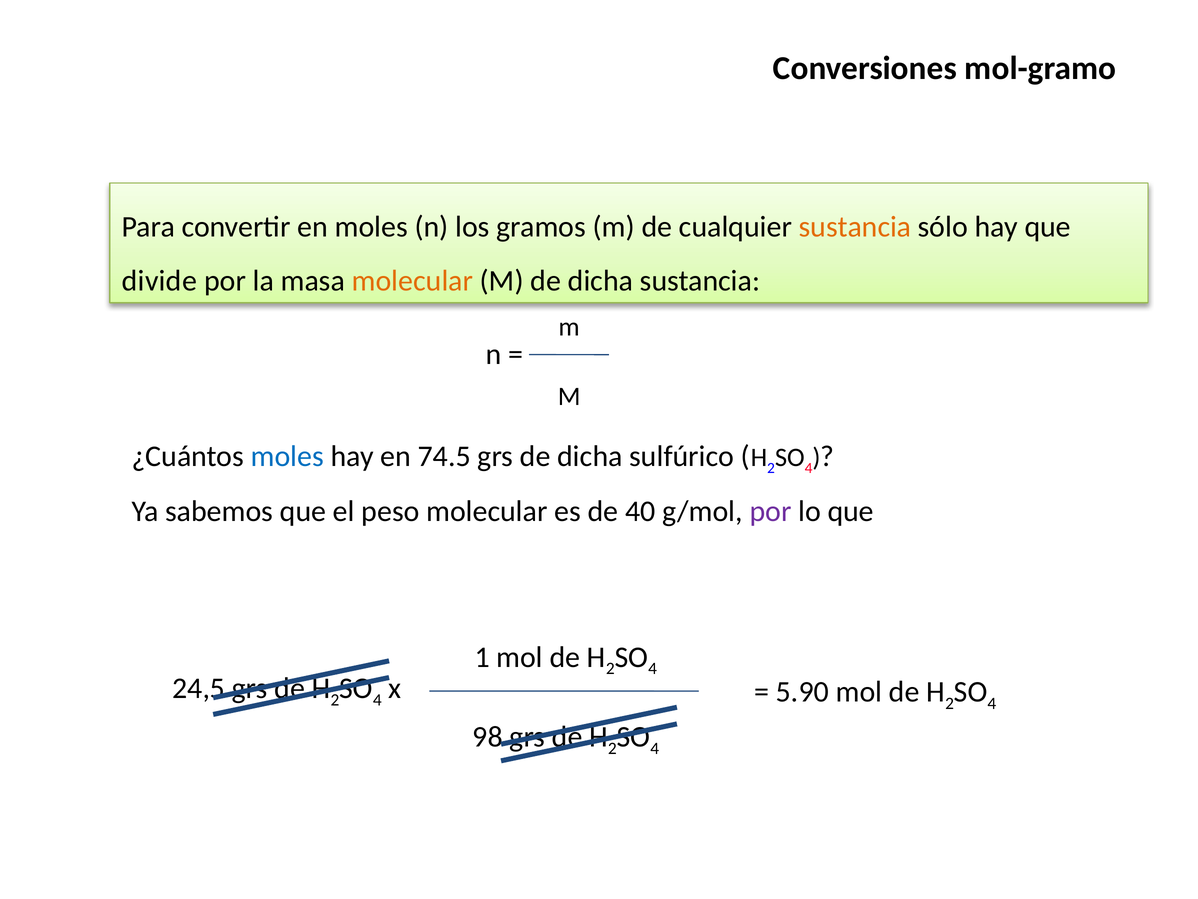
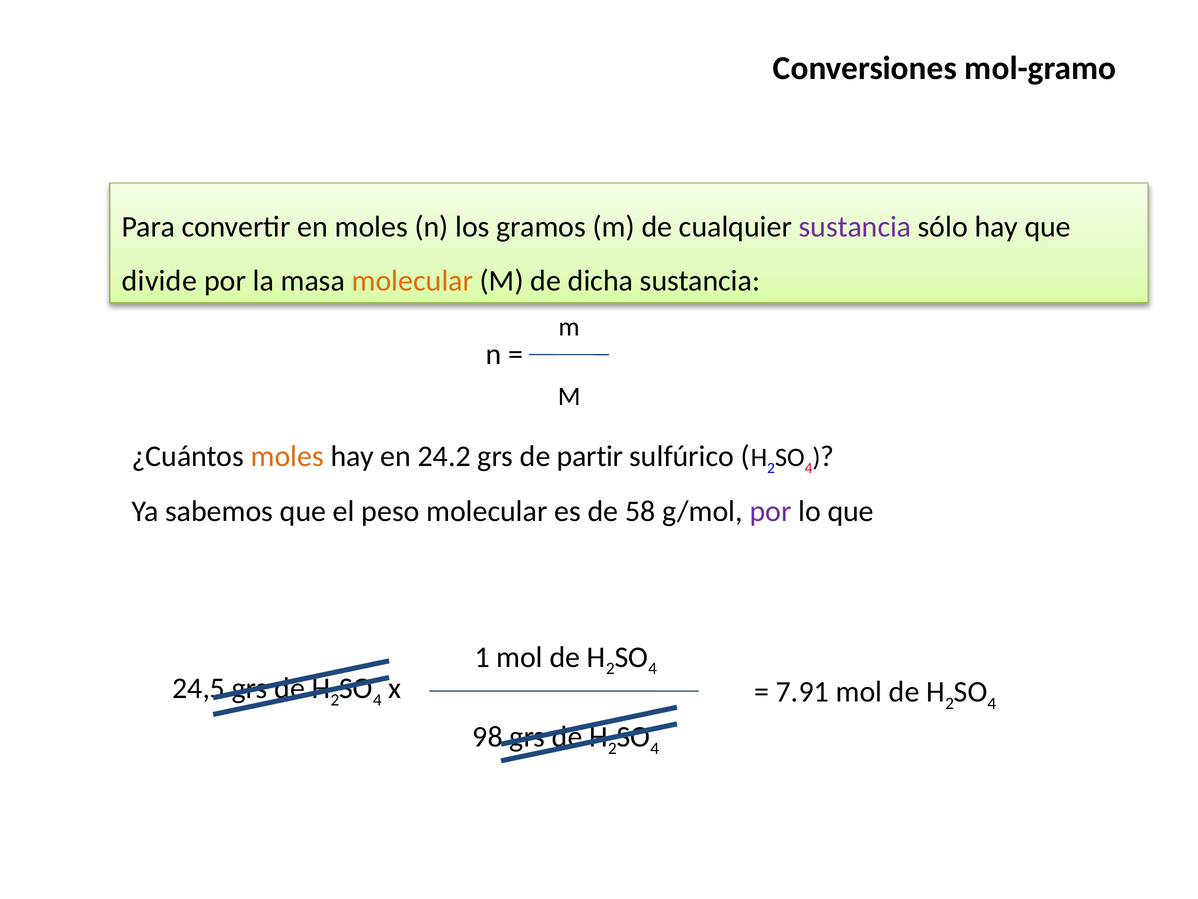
sustancia at (855, 227) colour: orange -> purple
moles at (287, 456) colour: blue -> orange
74.5: 74.5 -> 24.2
grs de dicha: dicha -> partir
40: 40 -> 58
5.90: 5.90 -> 7.91
